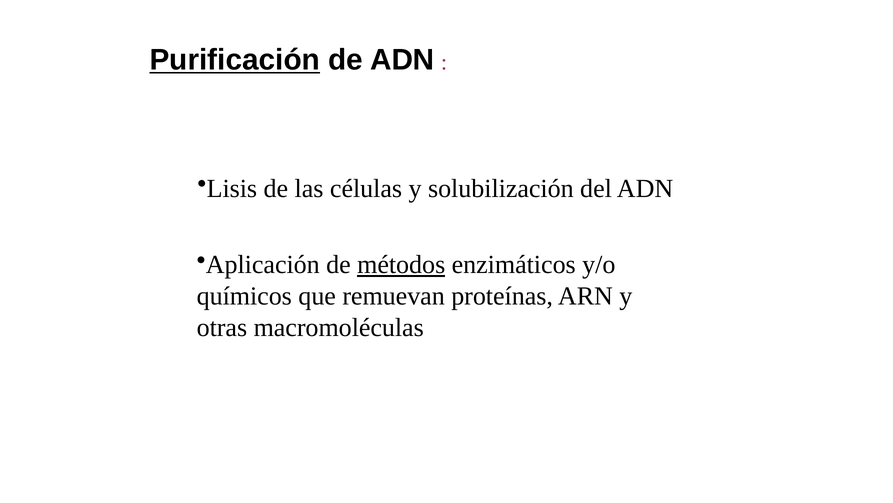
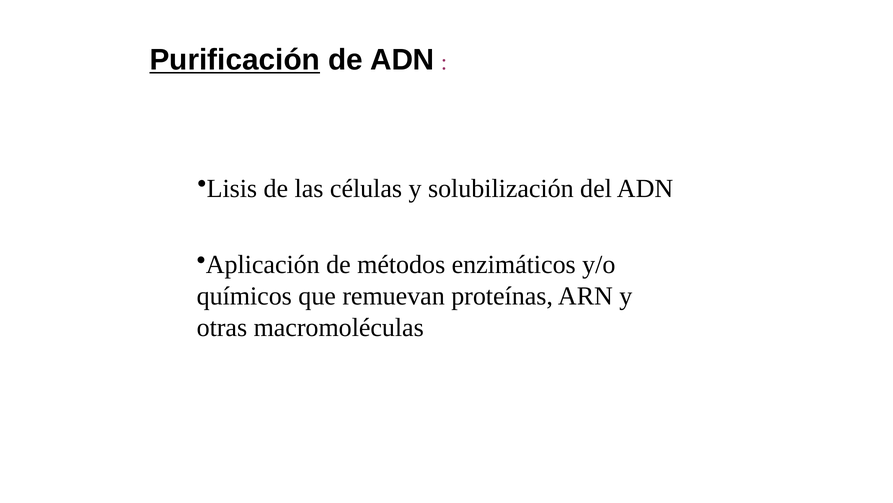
métodos underline: present -> none
